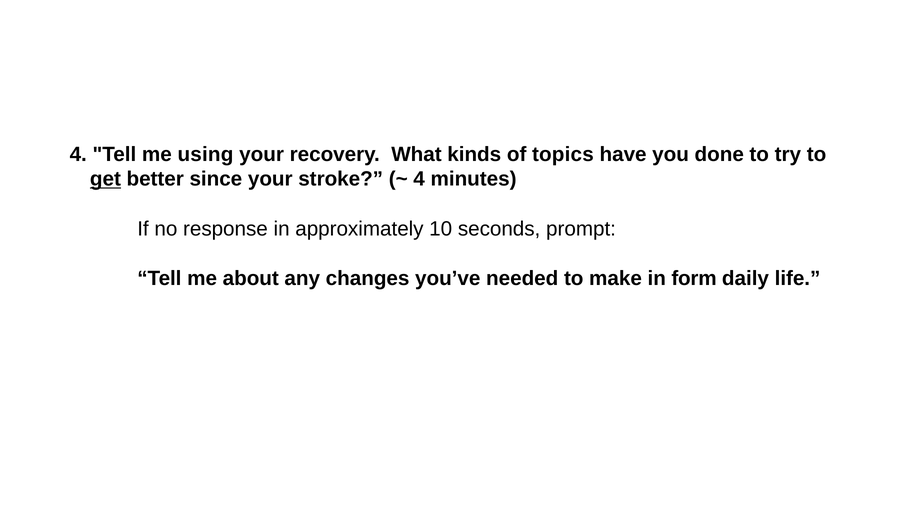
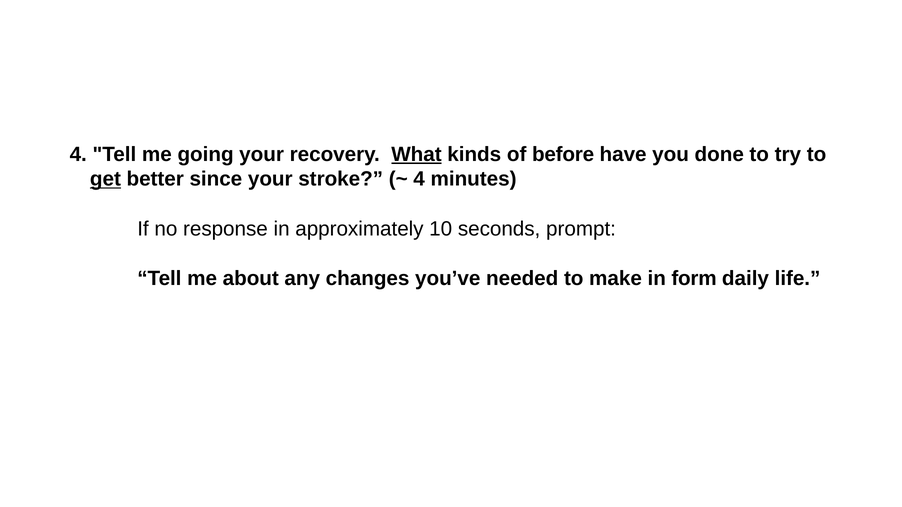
using: using -> going
What underline: none -> present
topics: topics -> before
